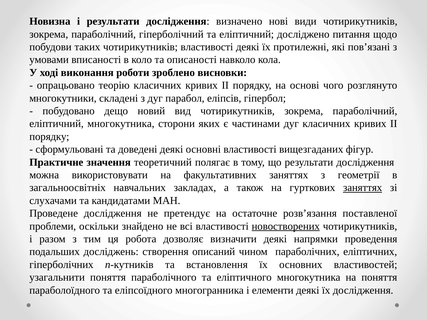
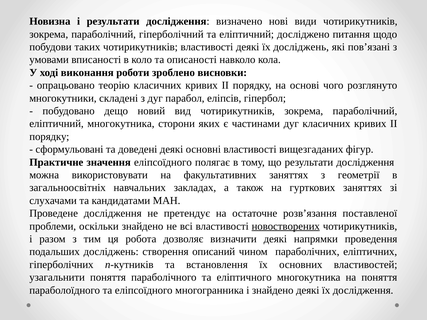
їх протилежні: протилежні -> досліджень
значення теоретичний: теоретичний -> еліпсоїдного
заняттях at (363, 188) underline: present -> none
і елементи: елементи -> знайдено
